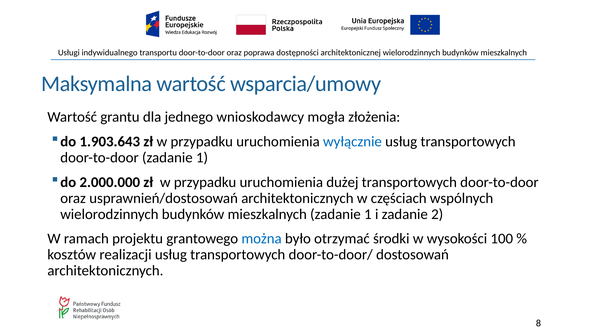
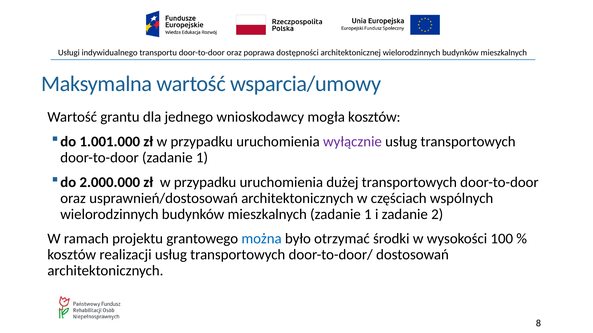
mogła złożenia: złożenia -> kosztów
1.903.643: 1.903.643 -> 1.001.000
wyłącznie colour: blue -> purple
